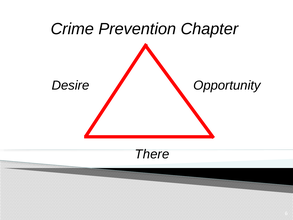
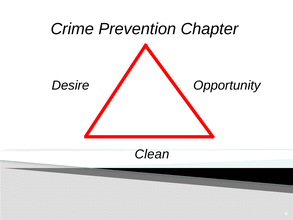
There: There -> Clean
